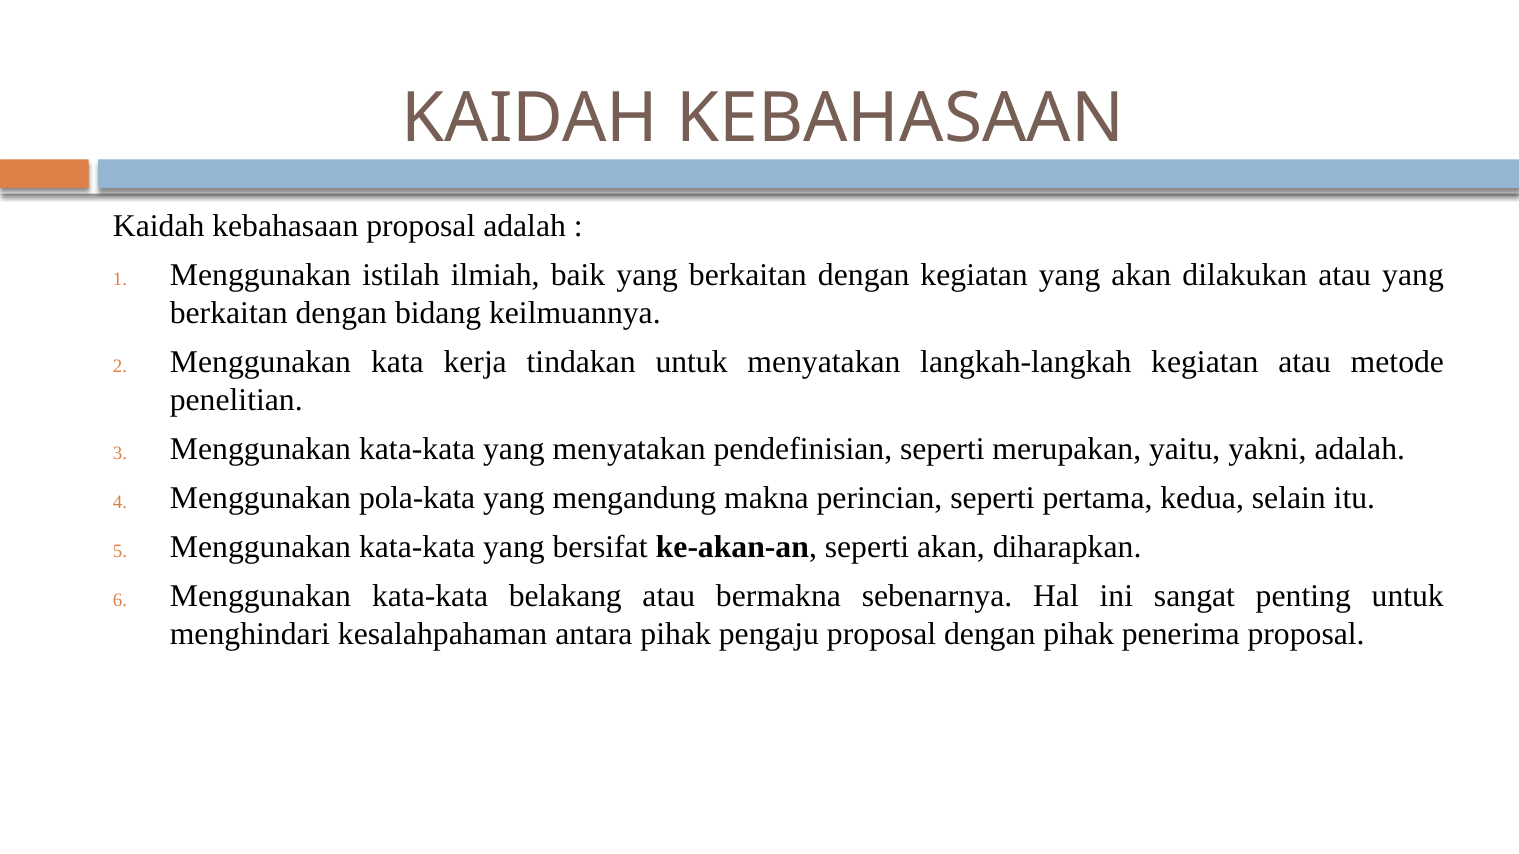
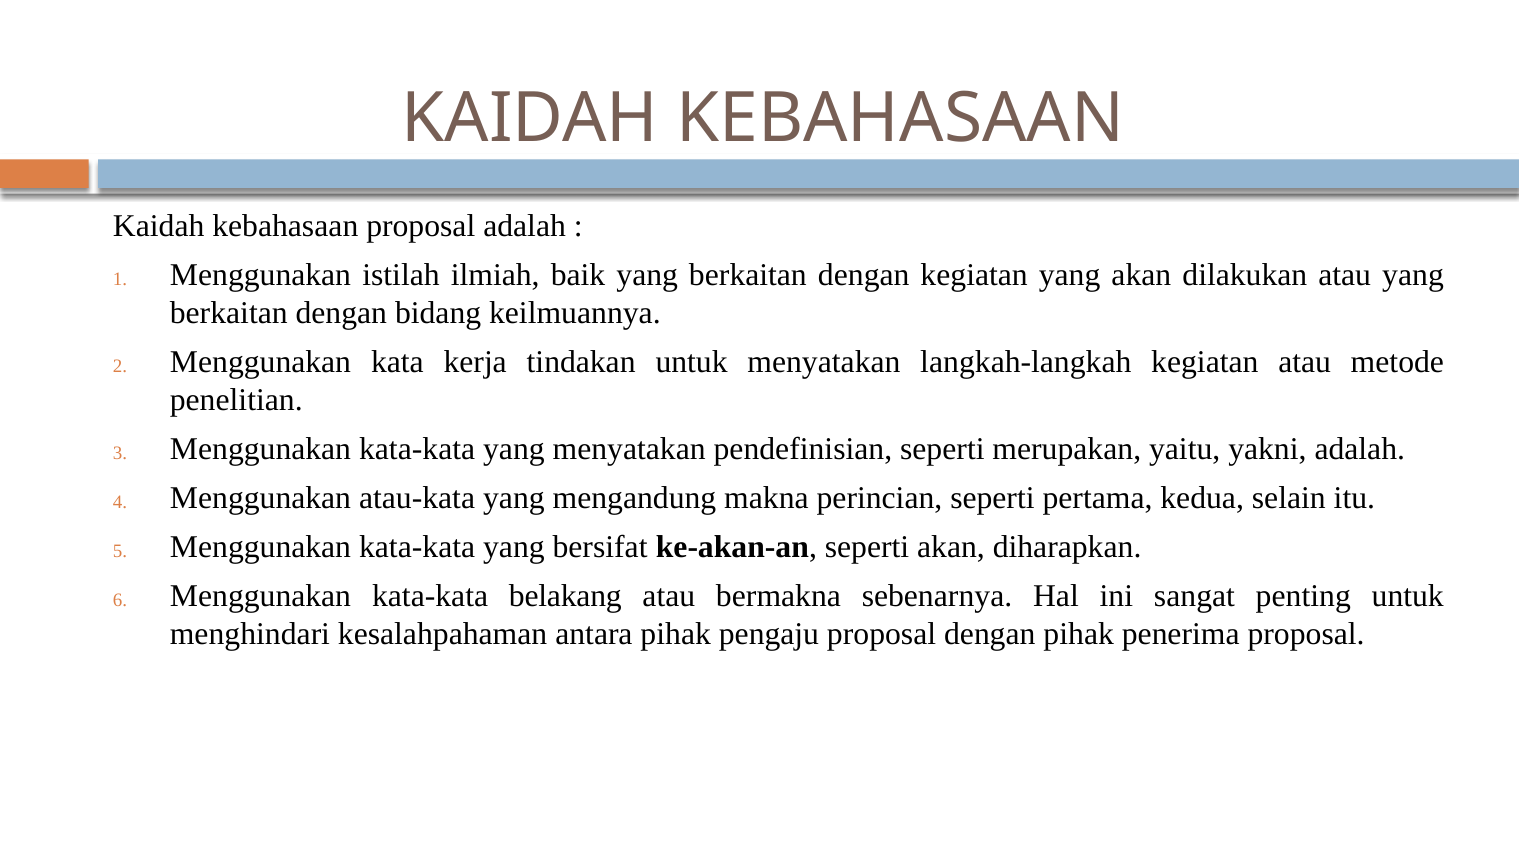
pola-kata: pola-kata -> atau-kata
